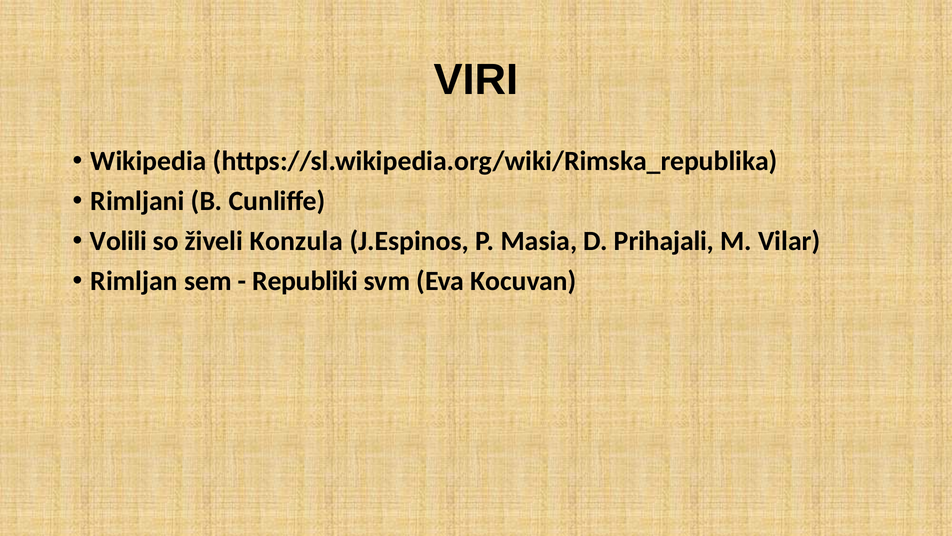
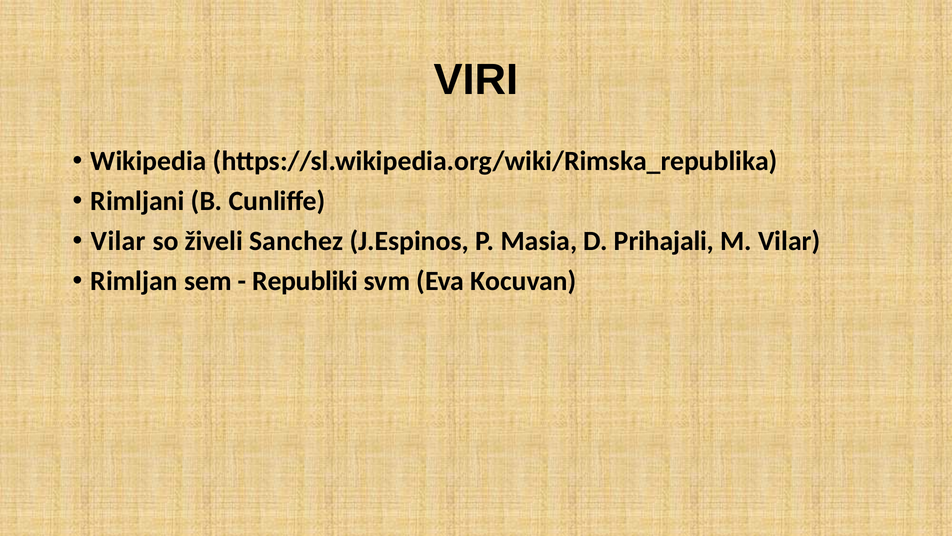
Volili at (118, 241): Volili -> Vilar
Konzula: Konzula -> Sanchez
